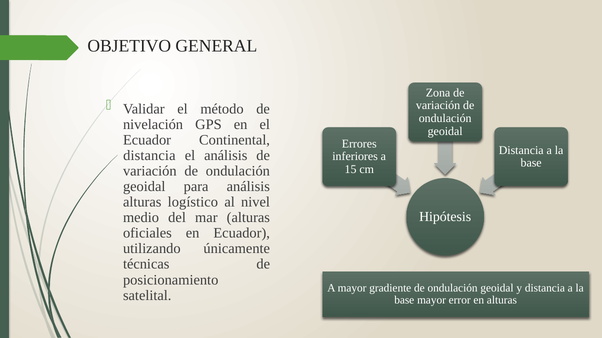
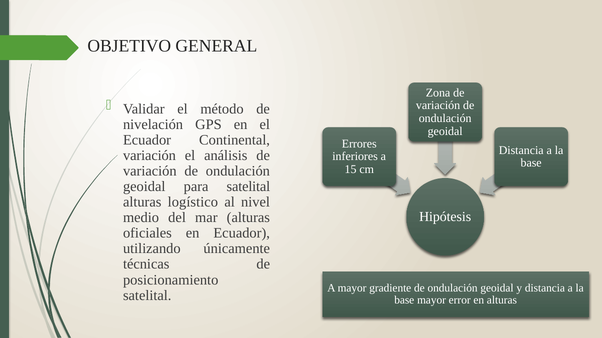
distancia at (149, 156): distancia -> variación
para análisis: análisis -> satelital
